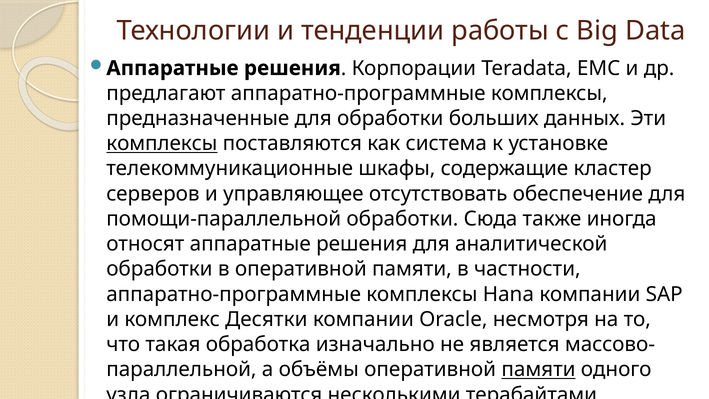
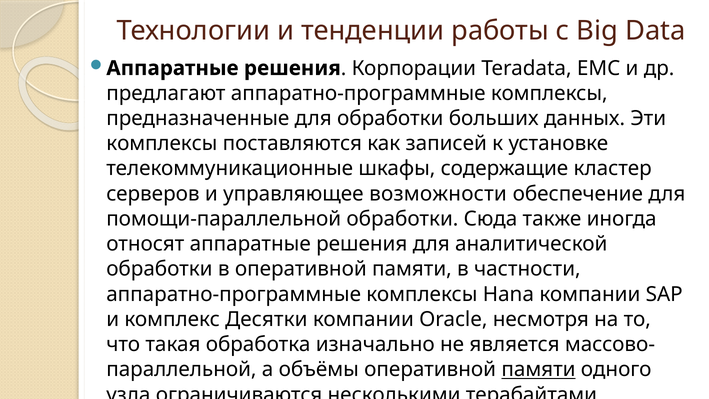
комплексы at (162, 143) underline: present -> none
система: система -> записей
отсутствовать: отсутствовать -> возможности
